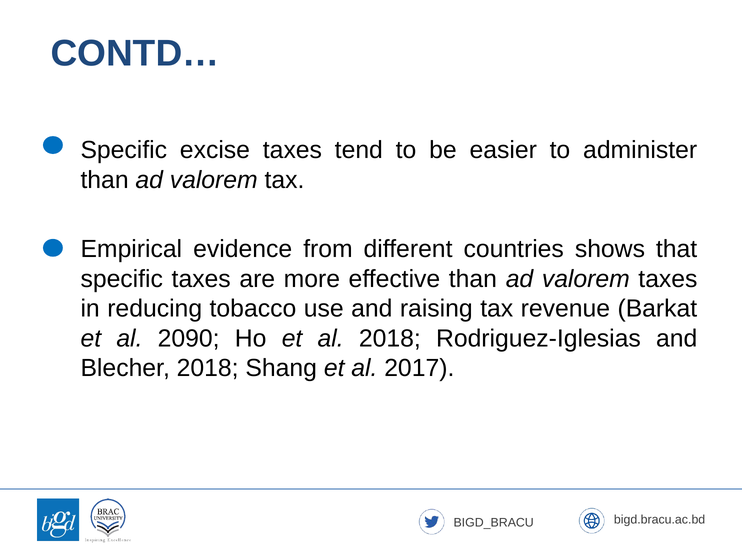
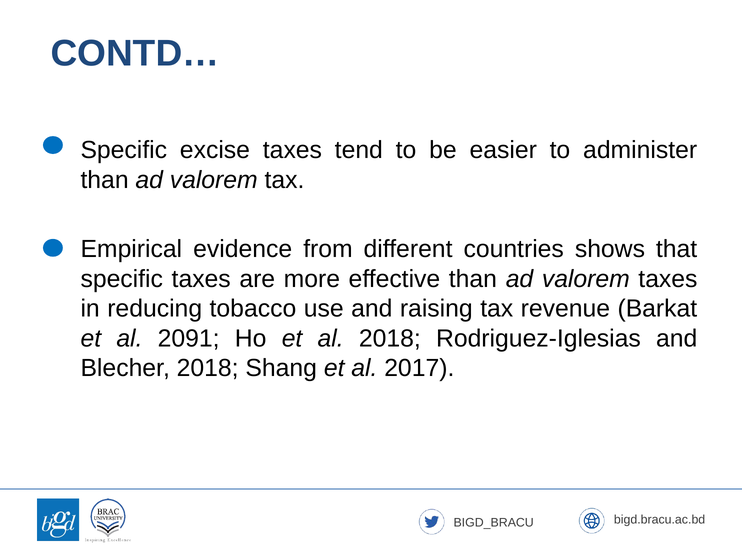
2090: 2090 -> 2091
